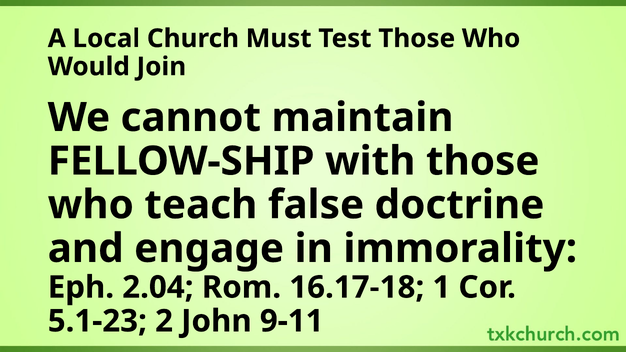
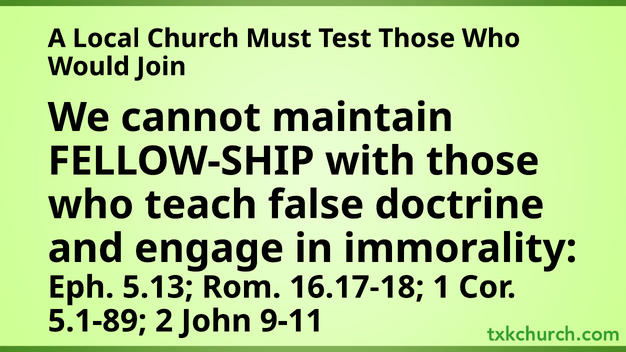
2.04: 2.04 -> 5.13
5.1-23: 5.1-23 -> 5.1-89
